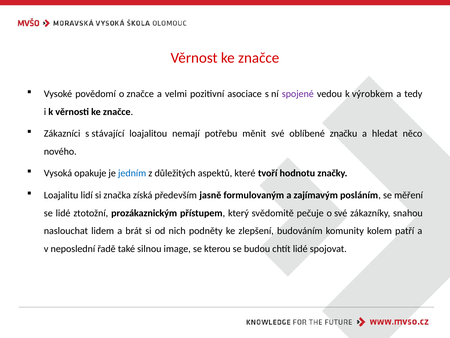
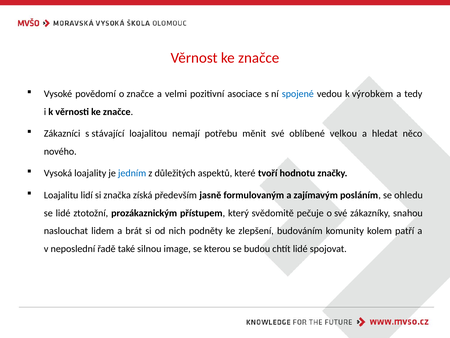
spojené colour: purple -> blue
značku: značku -> velkou
opakuje: opakuje -> loajality
měření: měření -> ohledu
